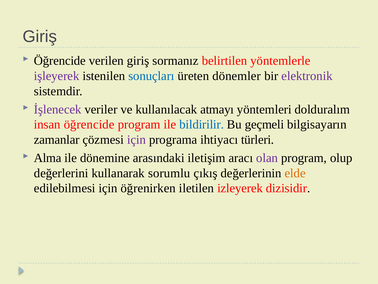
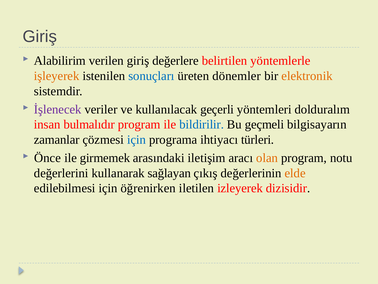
Öğrencide at (60, 61): Öğrencide -> Alabilirim
sormanız: sormanız -> değerlere
işleyerek colour: purple -> orange
elektronik colour: purple -> orange
atmayı: atmayı -> geçerli
insan öğrencide: öğrencide -> bulmalıdır
için at (136, 139) colour: purple -> blue
Alma: Alma -> Önce
dönemine: dönemine -> girmemek
olan colour: purple -> orange
olup: olup -> notu
sorumlu: sorumlu -> sağlayan
